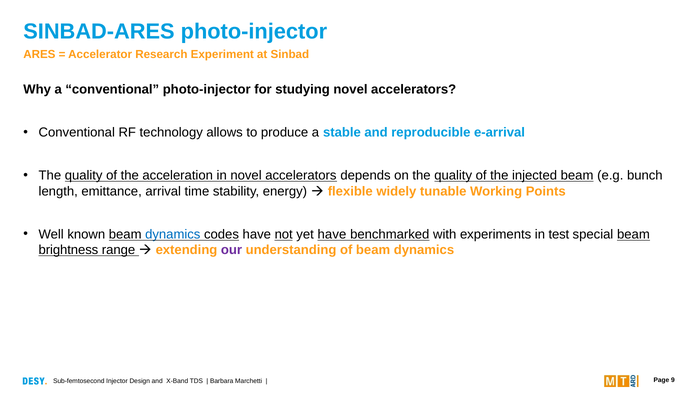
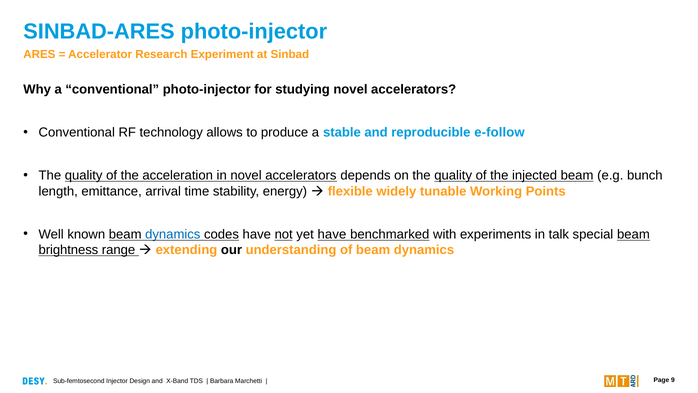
e-arrival: e-arrival -> e-follow
test: test -> talk
our colour: purple -> black
